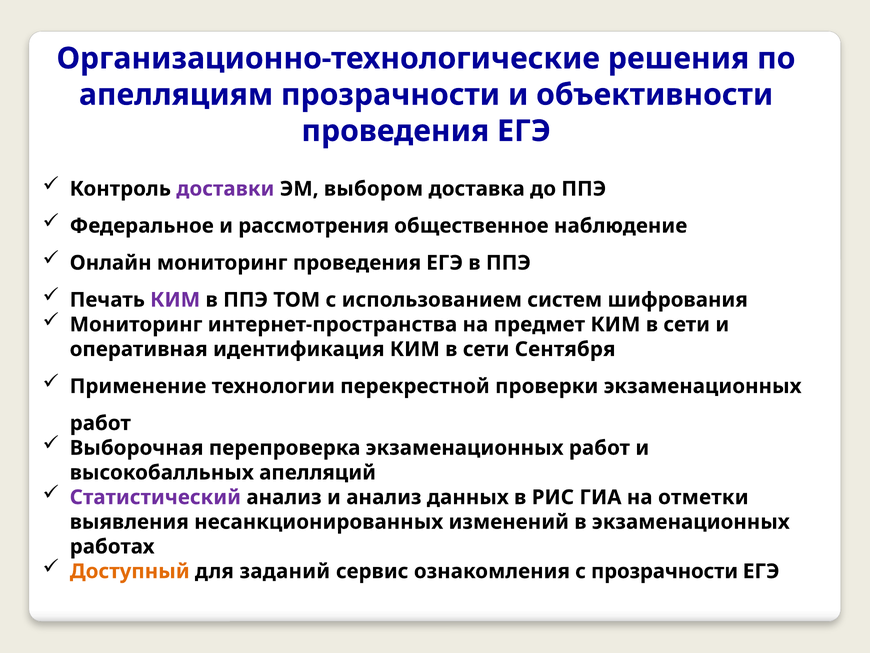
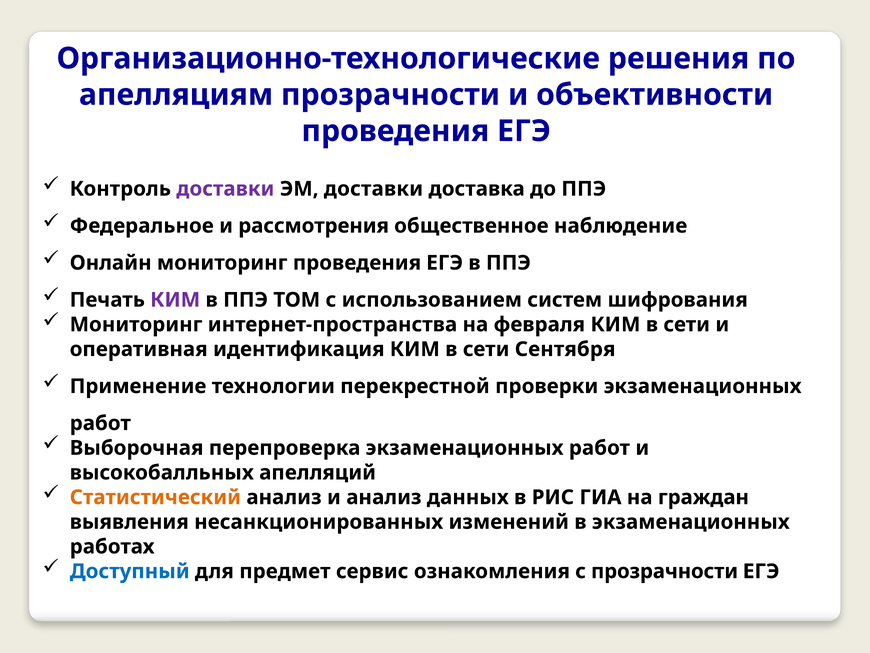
ЭМ выбором: выбором -> доставки
предмет: предмет -> февраля
Статистический colour: purple -> orange
отметки: отметки -> граждан
Доступный colour: orange -> blue
заданий: заданий -> предмет
